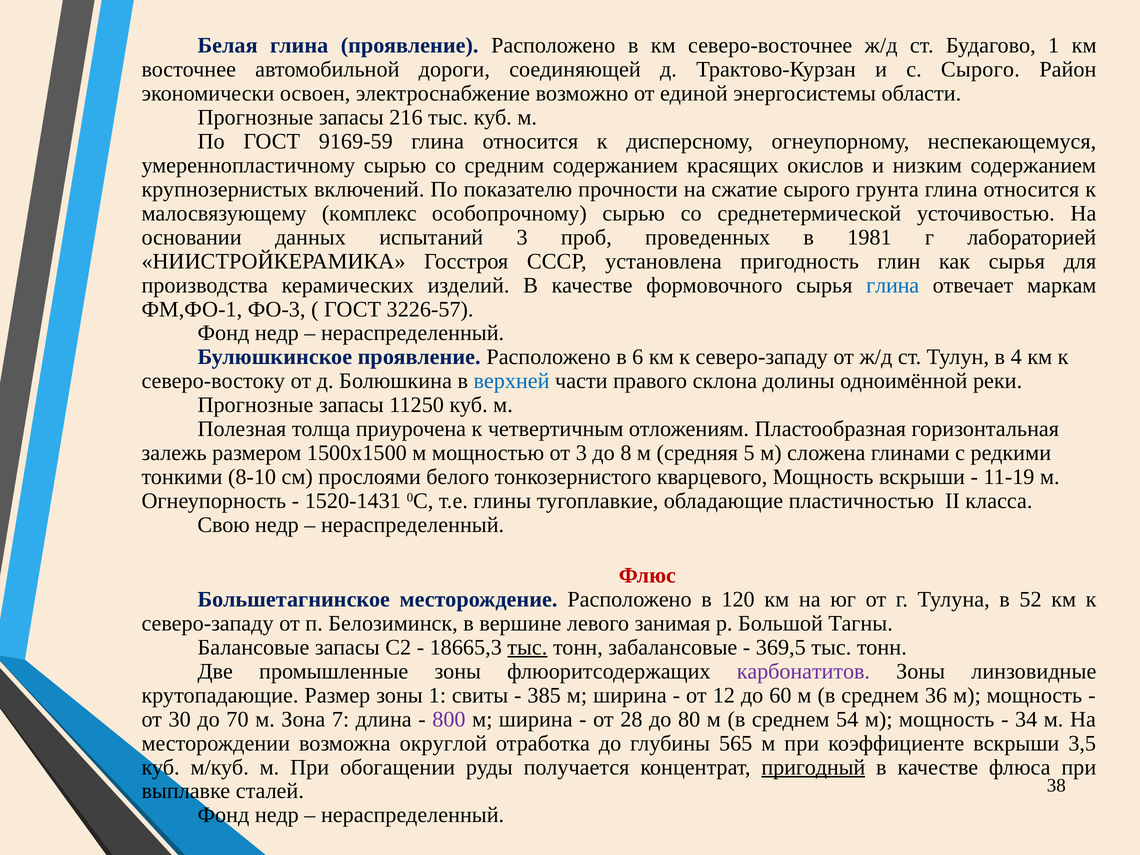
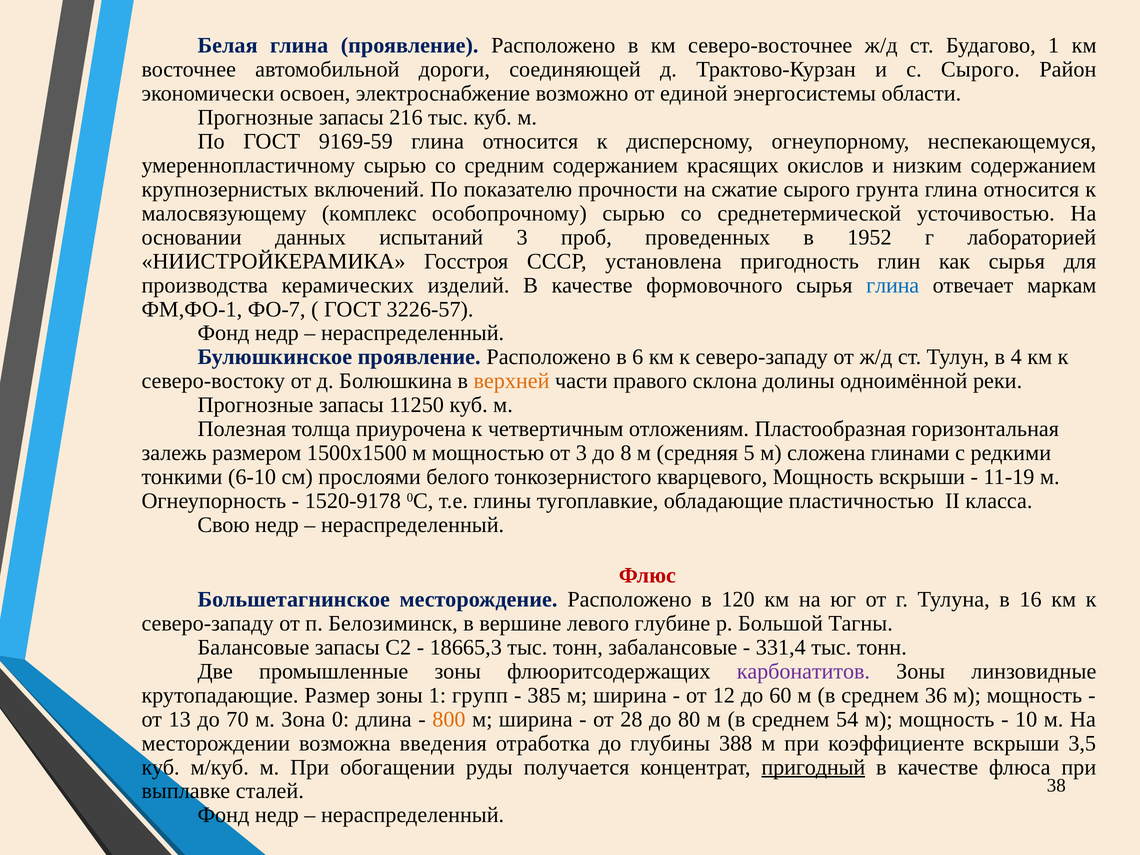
1981: 1981 -> 1952
ФО-3: ФО-3 -> ФО-7
верхней colour: blue -> orange
8-10: 8-10 -> 6-10
1520-1431: 1520-1431 -> 1520-9178
52: 52 -> 16
занимая: занимая -> глубине
тыс at (527, 647) underline: present -> none
369,5: 369,5 -> 331,4
свиты: свиты -> групп
30: 30 -> 13
7: 7 -> 0
800 colour: purple -> orange
34: 34 -> 10
округлой: округлой -> введения
565: 565 -> 388
